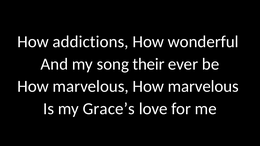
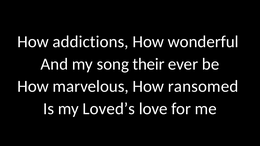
marvelous How marvelous: marvelous -> ransomed
Grace’s: Grace’s -> Loved’s
